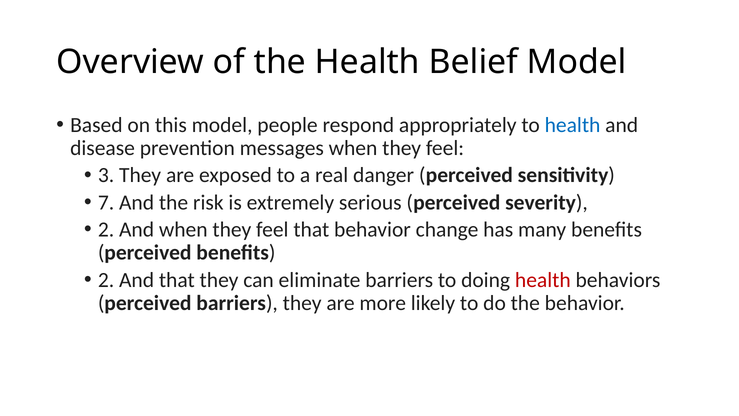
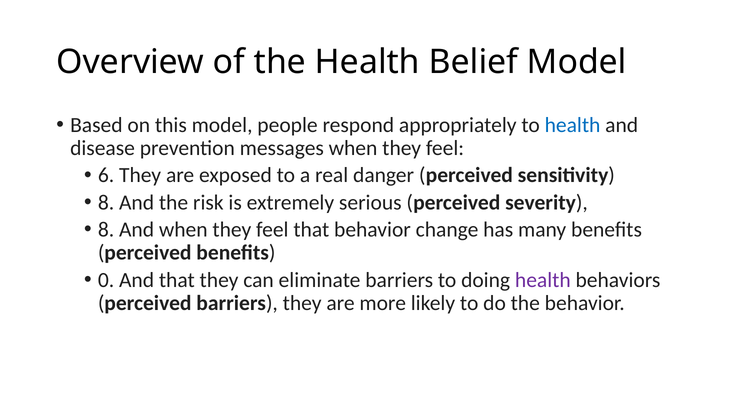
3: 3 -> 6
7 at (106, 202): 7 -> 8
2 at (106, 229): 2 -> 8
2 at (106, 280): 2 -> 0
health at (543, 280) colour: red -> purple
